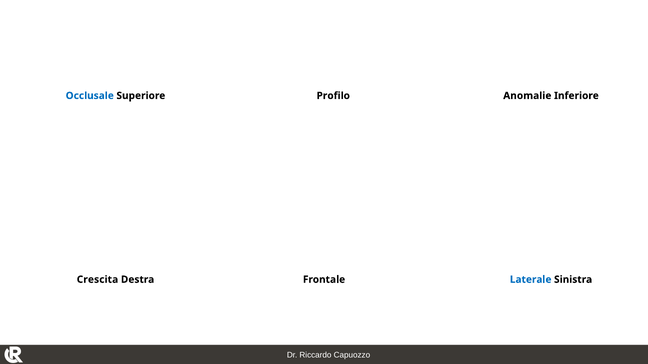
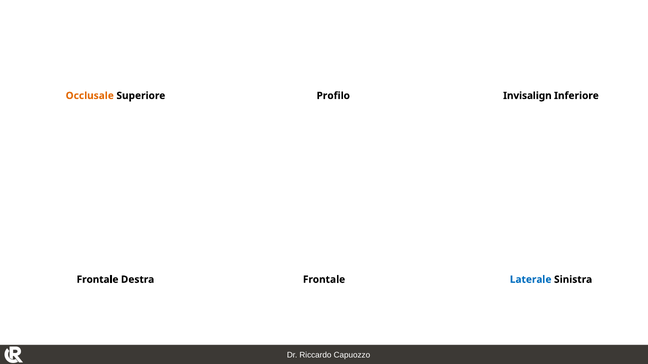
Occlusale colour: blue -> orange
Anomalie: Anomalie -> Invisalign
Crescita at (97, 280): Crescita -> Frontale
